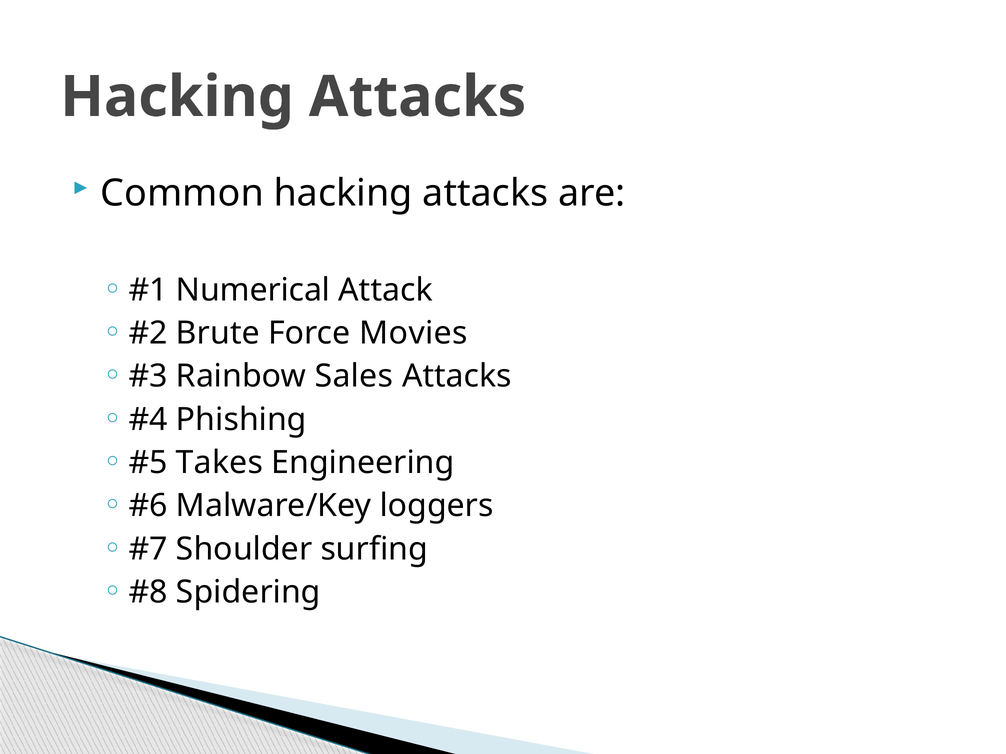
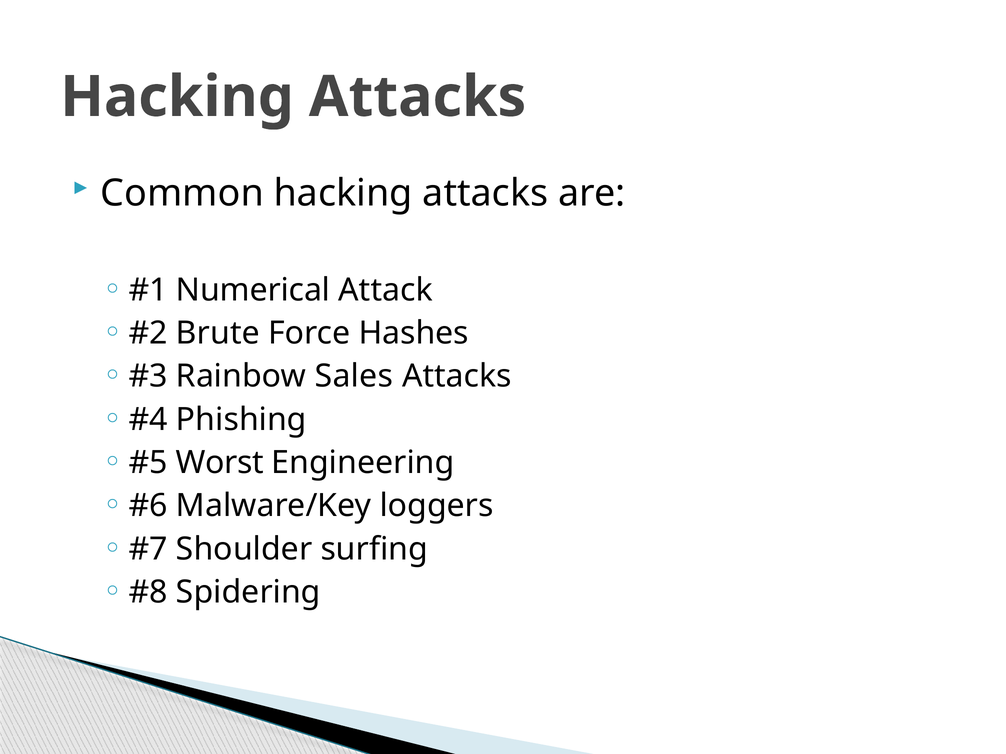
Movies: Movies -> Hashes
Takes: Takes -> Worst
